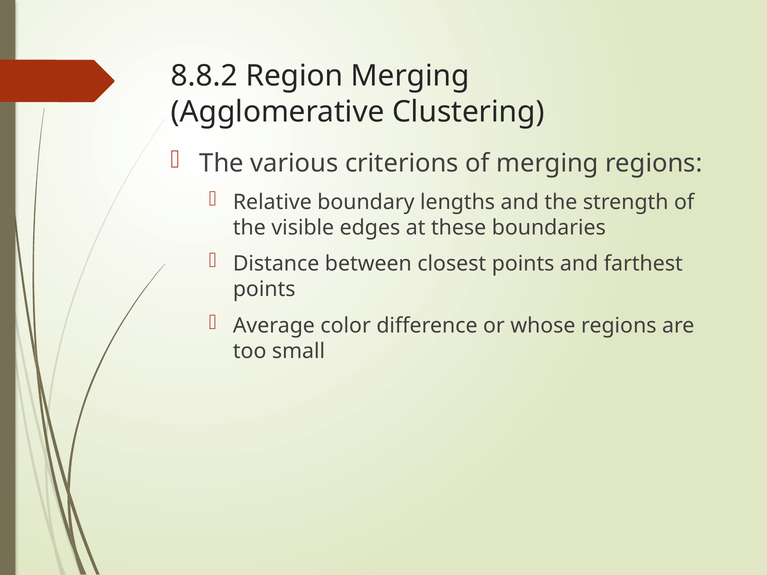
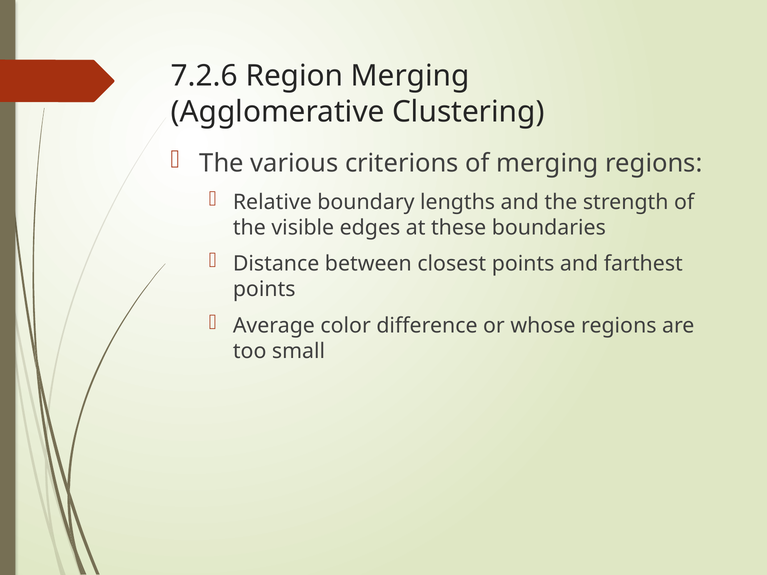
8.8.2: 8.8.2 -> 7.2.6
